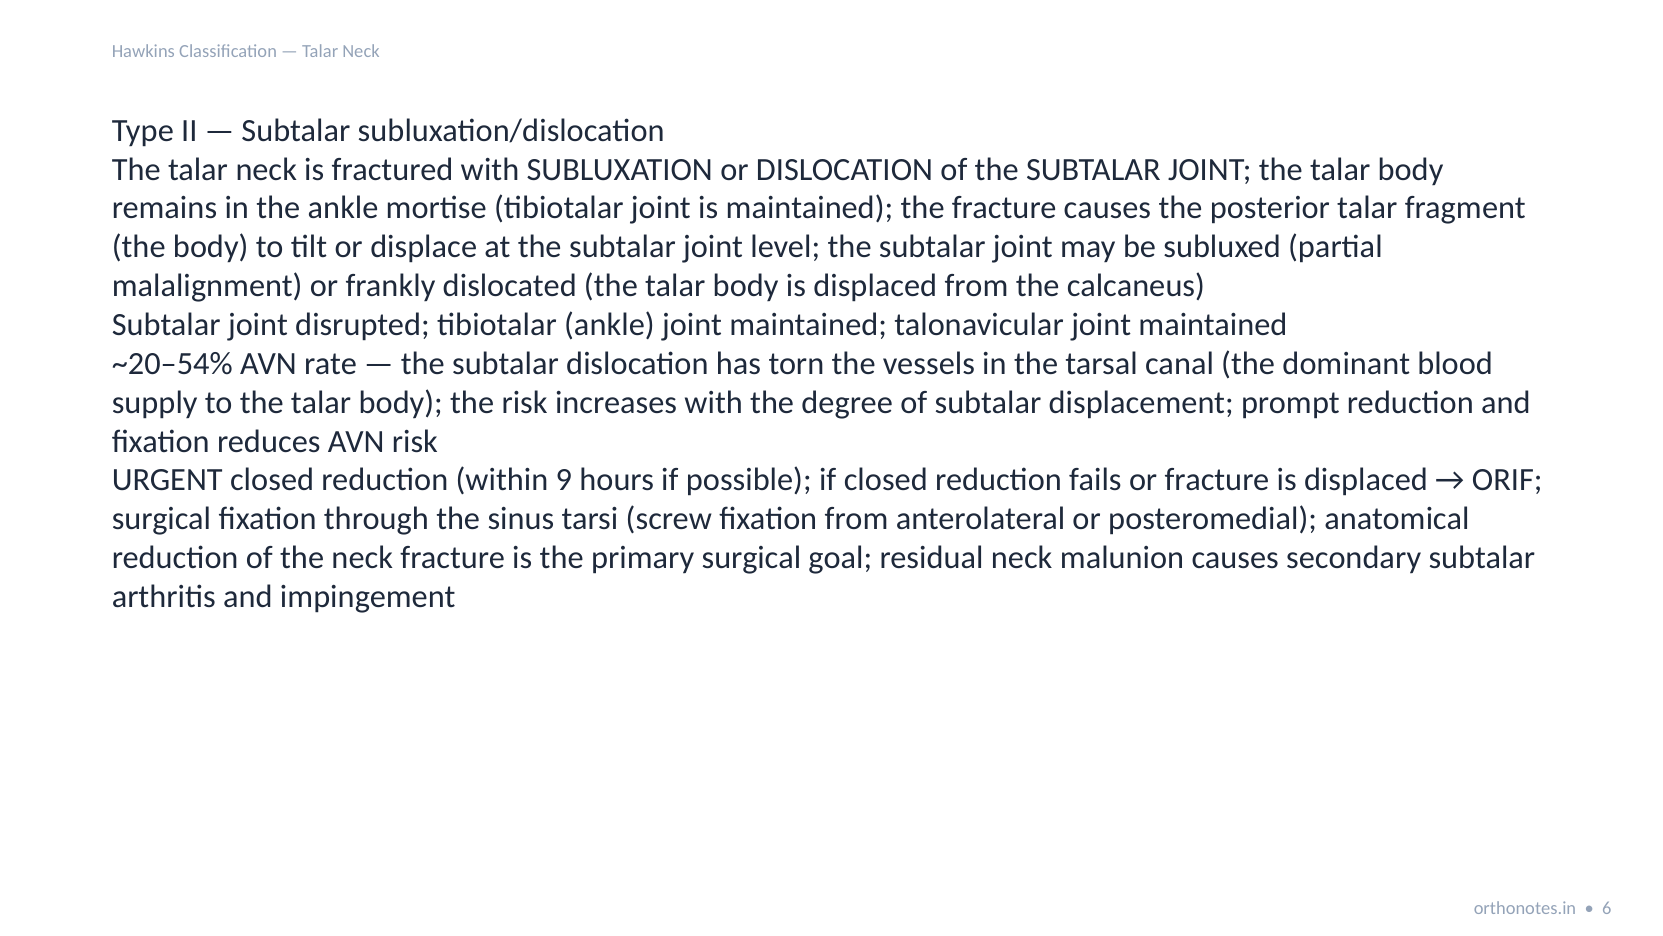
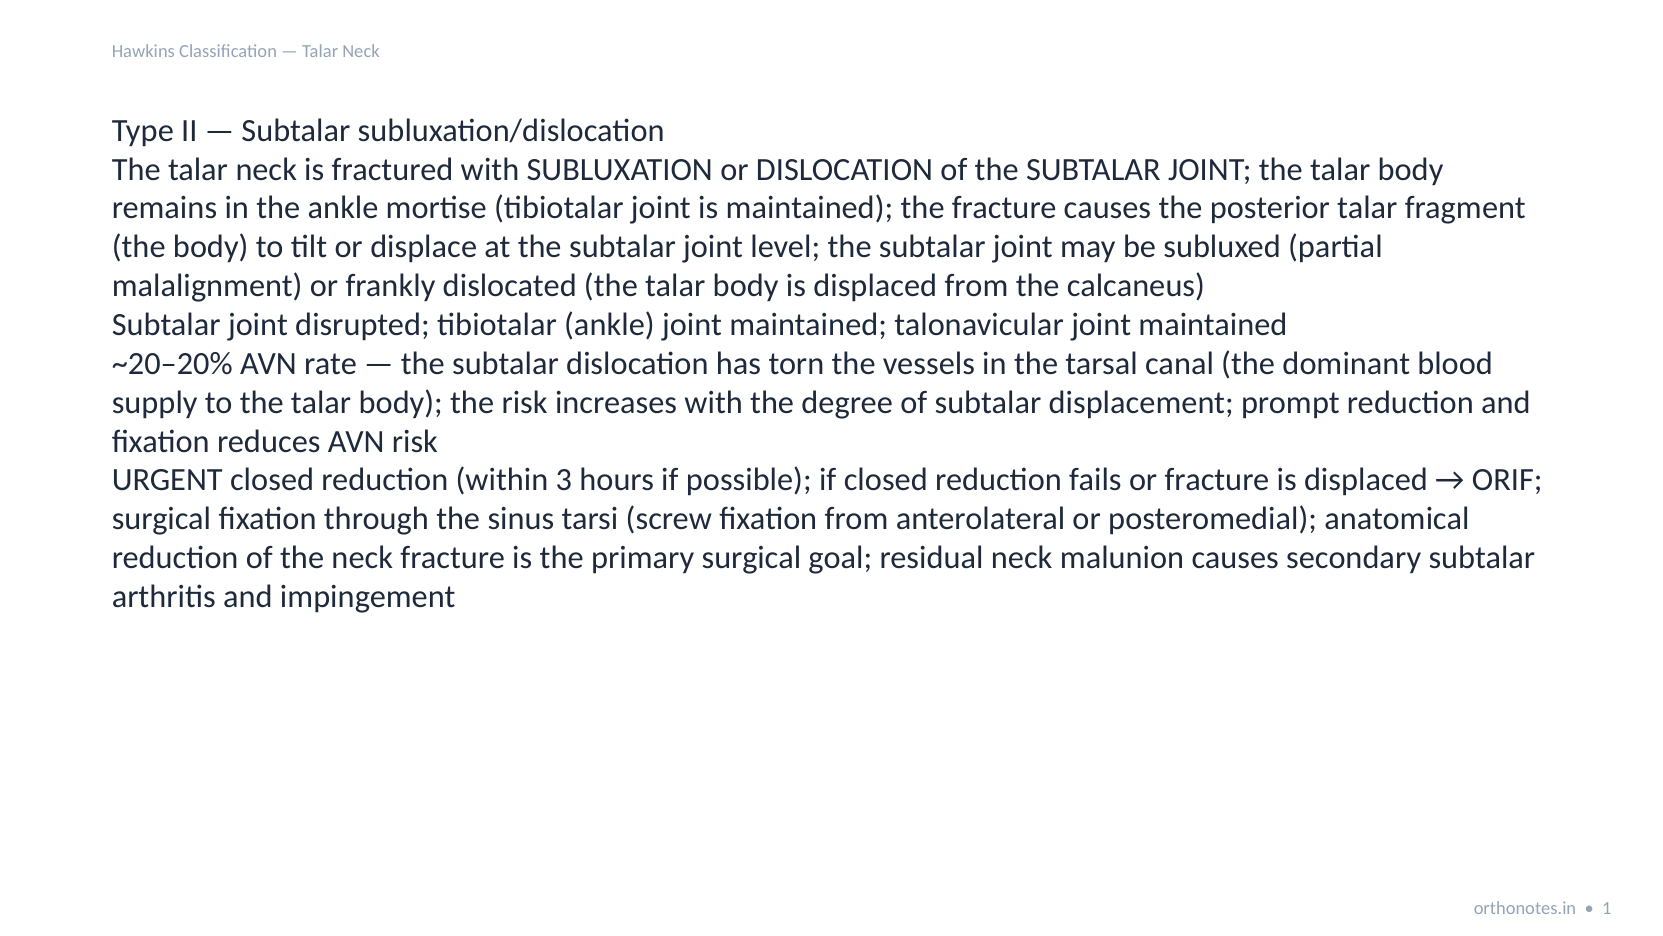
~20–54%: ~20–54% -> ~20–20%
9: 9 -> 3
6: 6 -> 1
